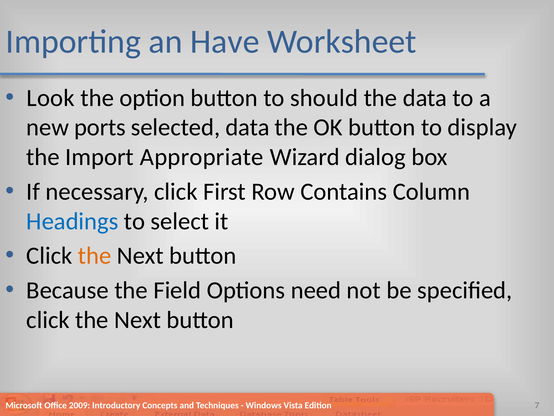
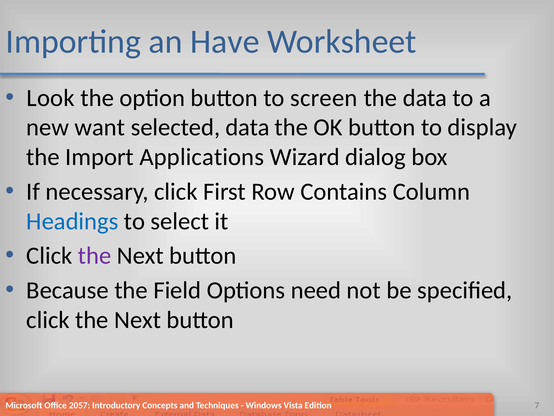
should: should -> screen
ports: ports -> want
Appropriate: Appropriate -> Applications
the at (95, 256) colour: orange -> purple
2009: 2009 -> 2057
